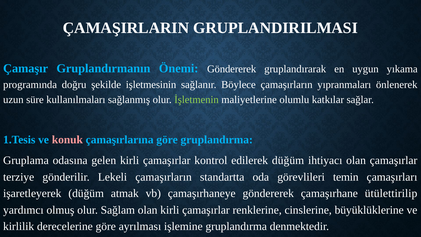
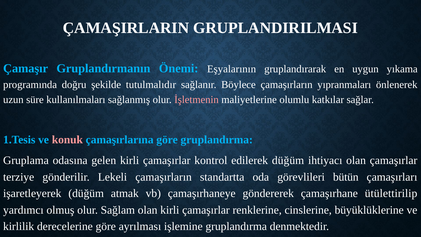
Önemi Göndererek: Göndererek -> Eşyalarının
işletmesinin: işletmesinin -> tutulmalıdır
İşletmenin colour: light green -> pink
temin: temin -> bütün
